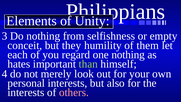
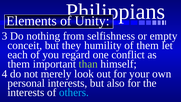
one nothing: nothing -> conflict
hates at (19, 64): hates -> them
others colour: pink -> light blue
